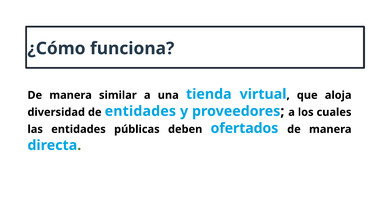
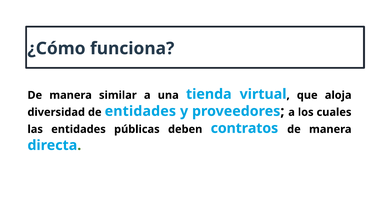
ofertados: ofertados -> contratos
